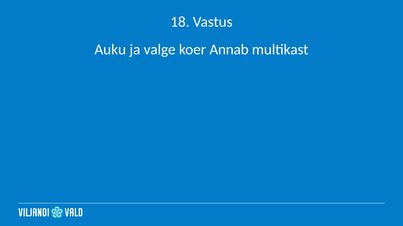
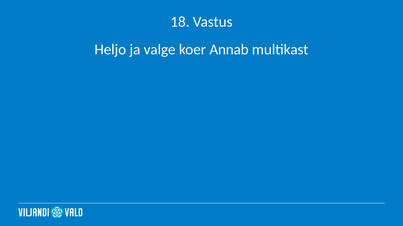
Auku: Auku -> Heljo
